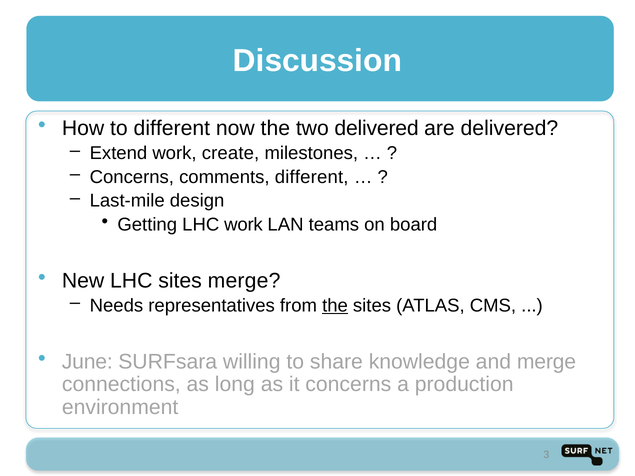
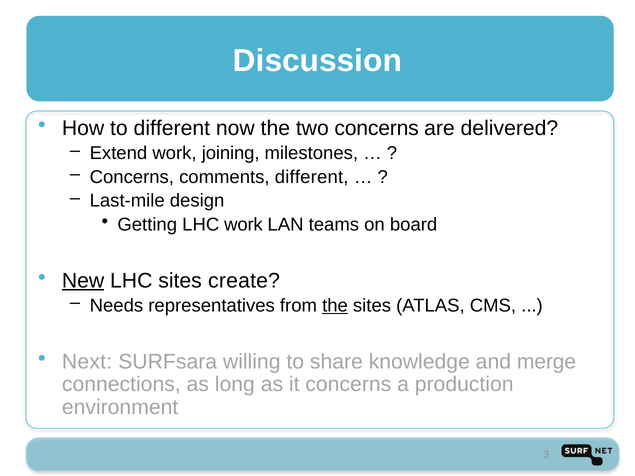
two delivered: delivered -> concerns
create: create -> joining
New underline: none -> present
sites merge: merge -> create
June: June -> Next
